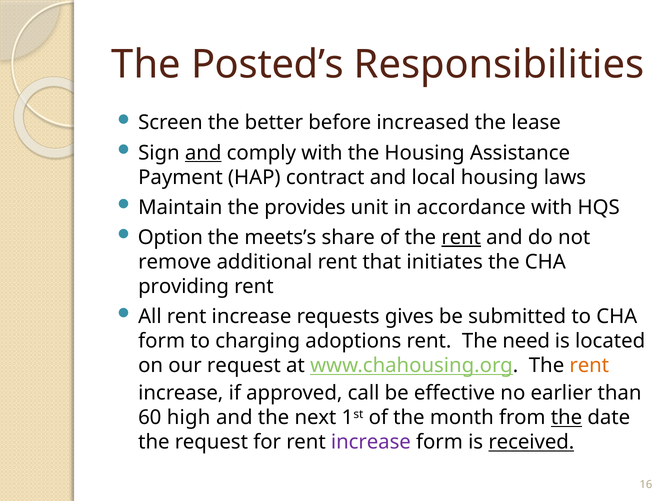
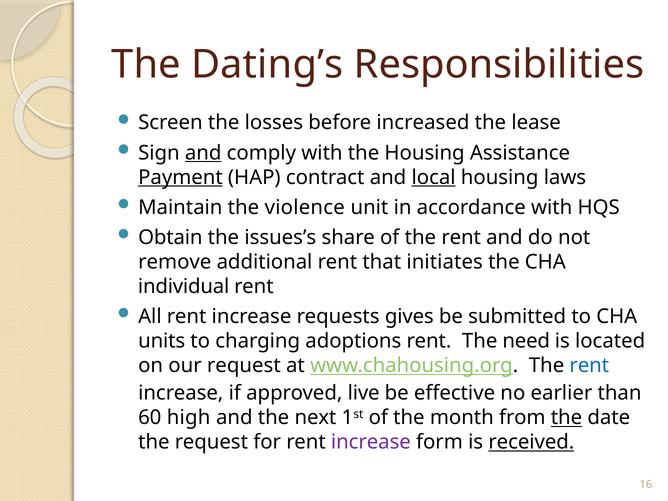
Posted’s: Posted’s -> Dating’s
better: better -> losses
Payment underline: none -> present
local underline: none -> present
provides: provides -> violence
Option: Option -> Obtain
meets’s: meets’s -> issues’s
rent at (461, 237) underline: present -> none
providing: providing -> individual
form at (162, 341): form -> units
rent at (589, 365) colour: orange -> blue
call: call -> live
